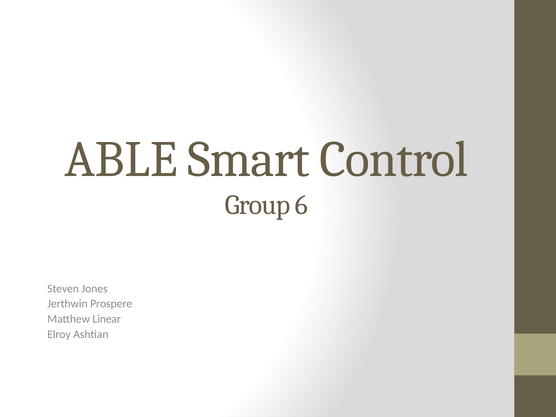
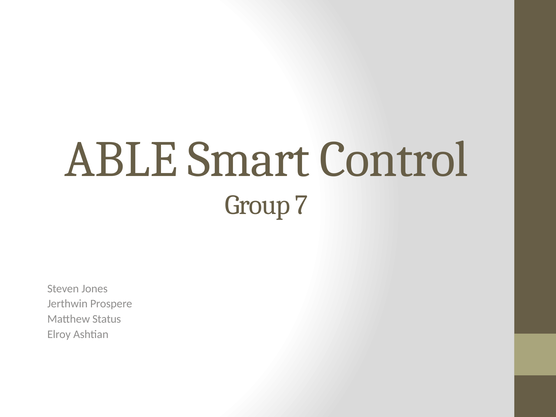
6: 6 -> 7
Linear: Linear -> Status
